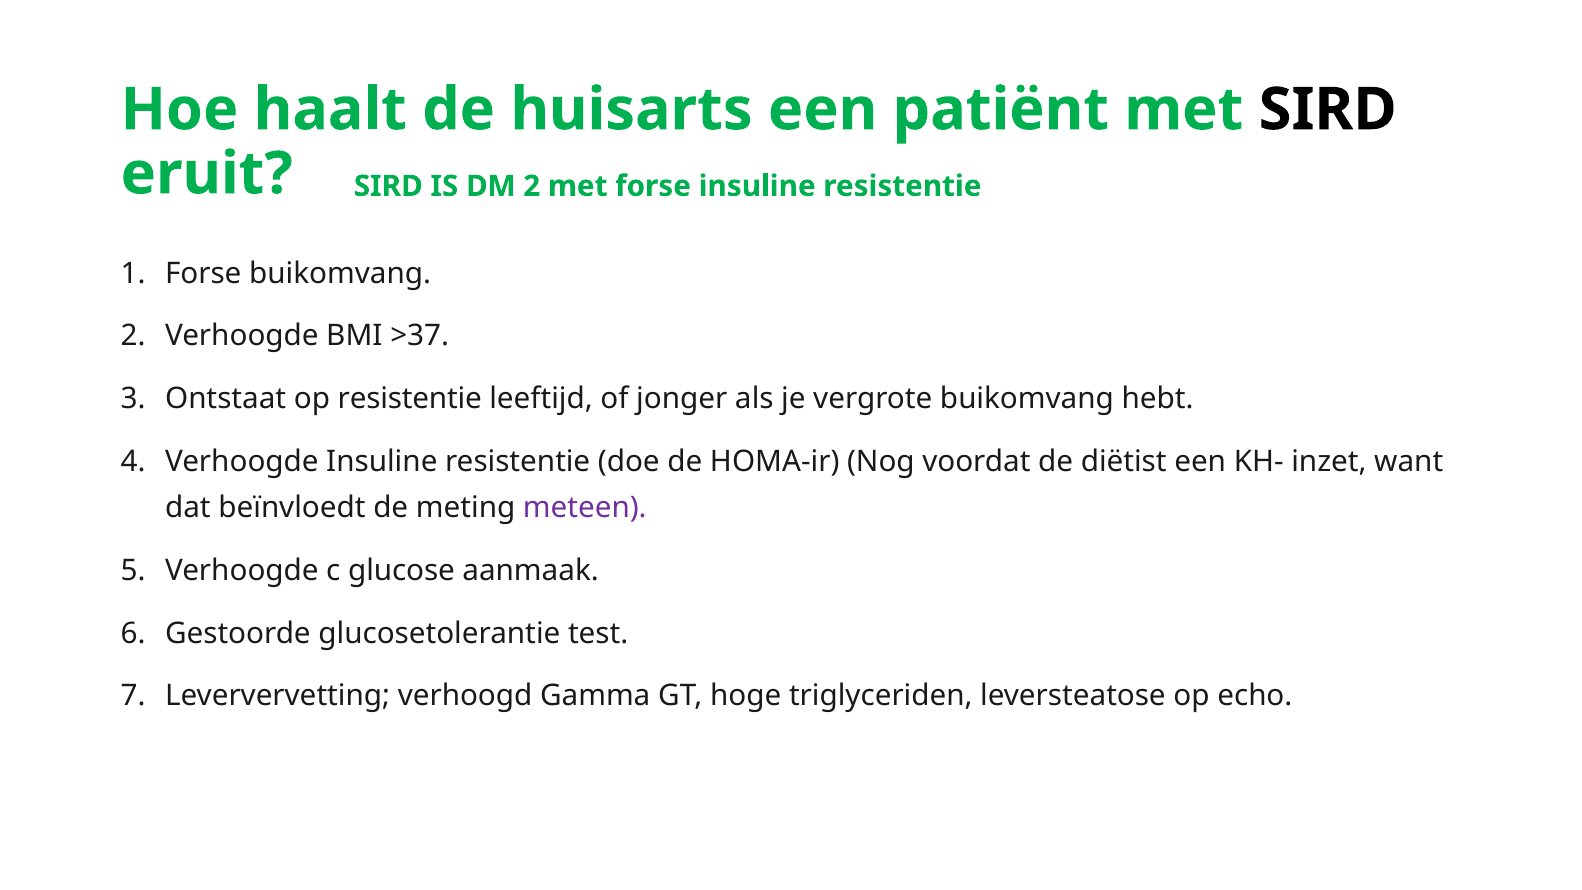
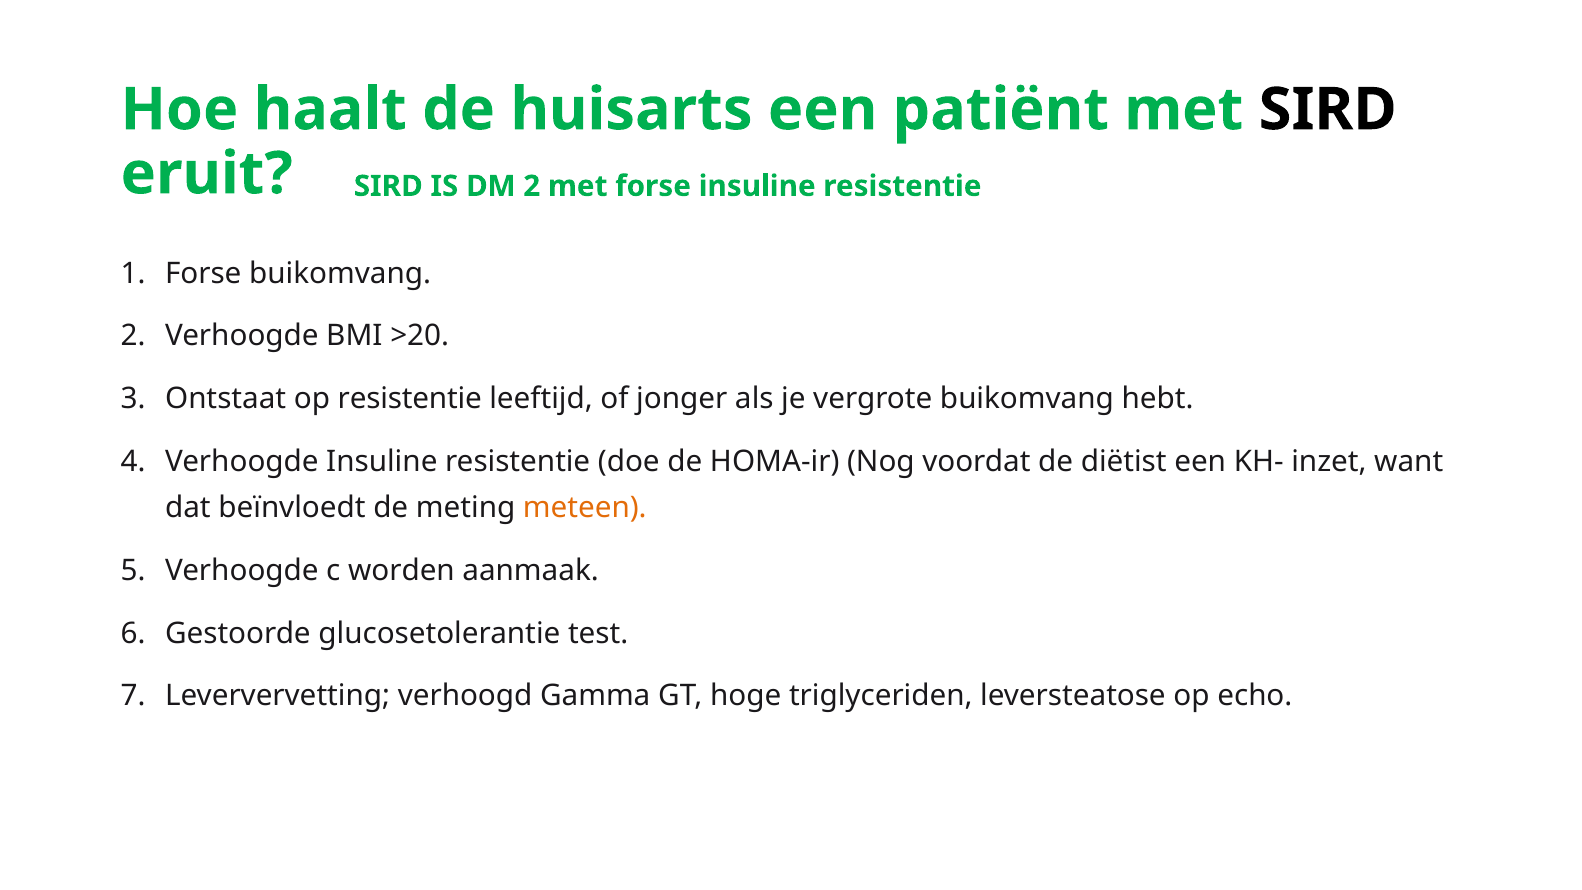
>37: >37 -> >20
meteen colour: purple -> orange
glucose: glucose -> worden
